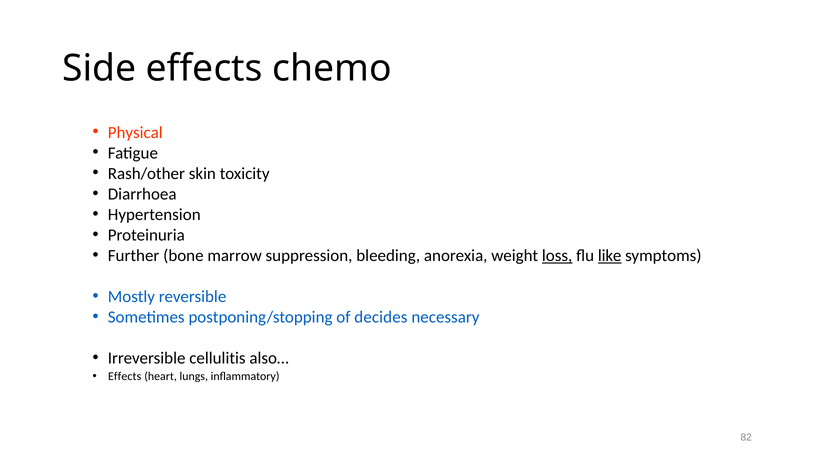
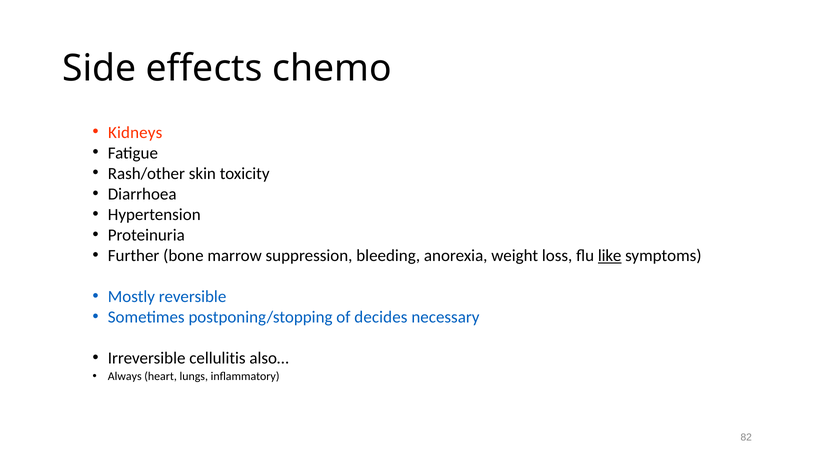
Physical: Physical -> Kidneys
loss underline: present -> none
Effects at (125, 376): Effects -> Always
